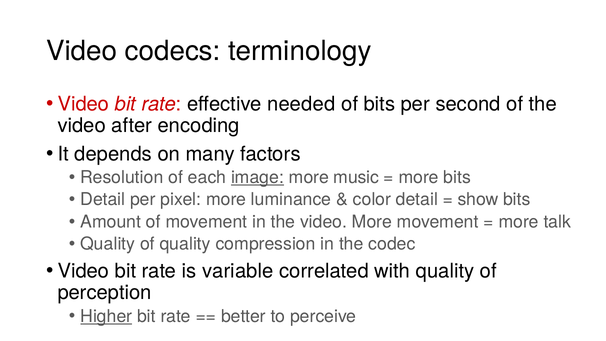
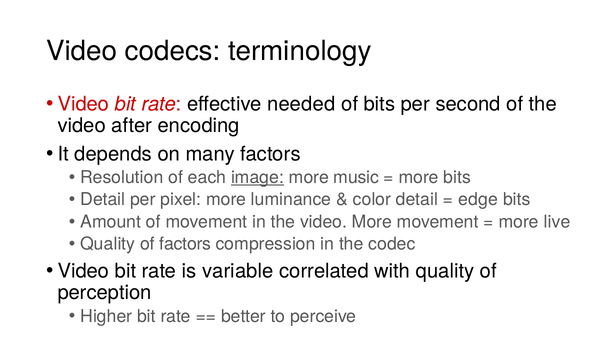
show: show -> edge
talk: talk -> live
of quality: quality -> factors
Higher underline: present -> none
